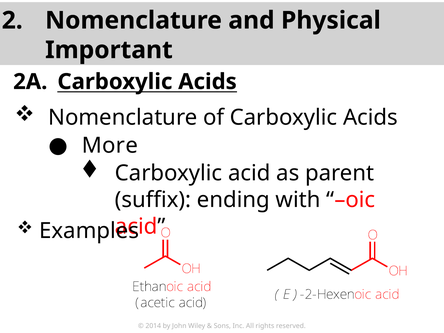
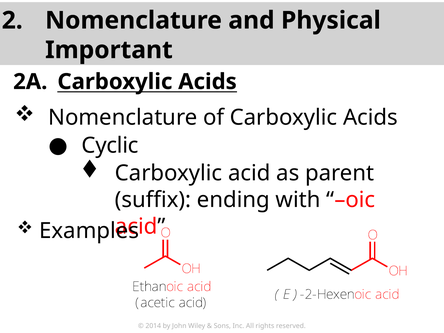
More: More -> Cyclic
